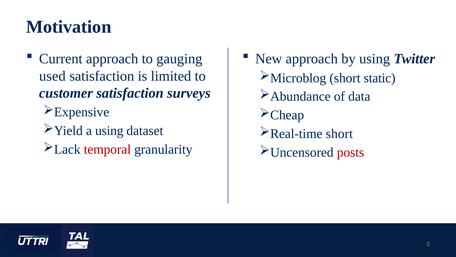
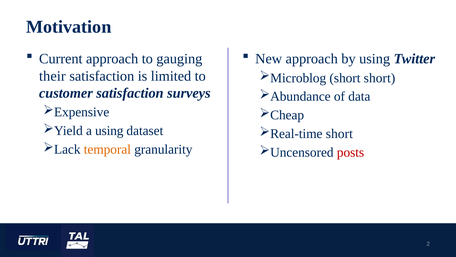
used: used -> their
short static: static -> short
temporal colour: red -> orange
